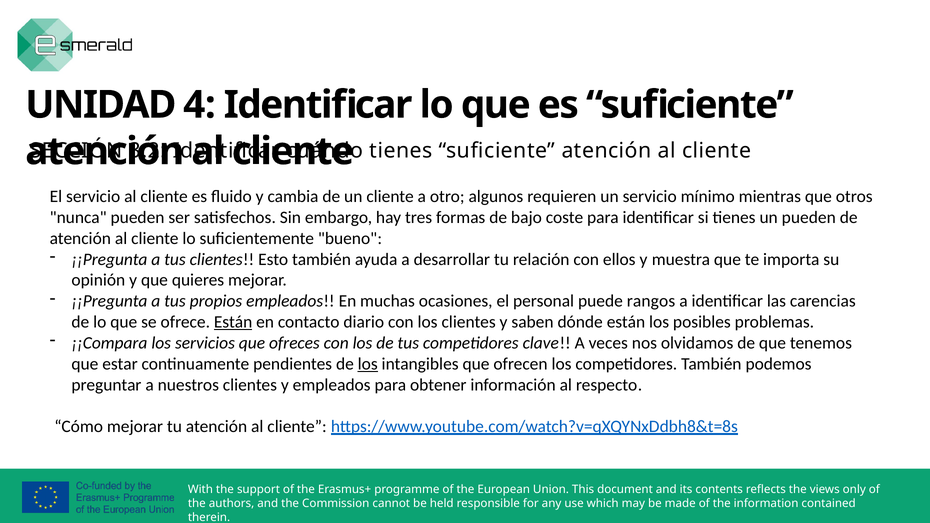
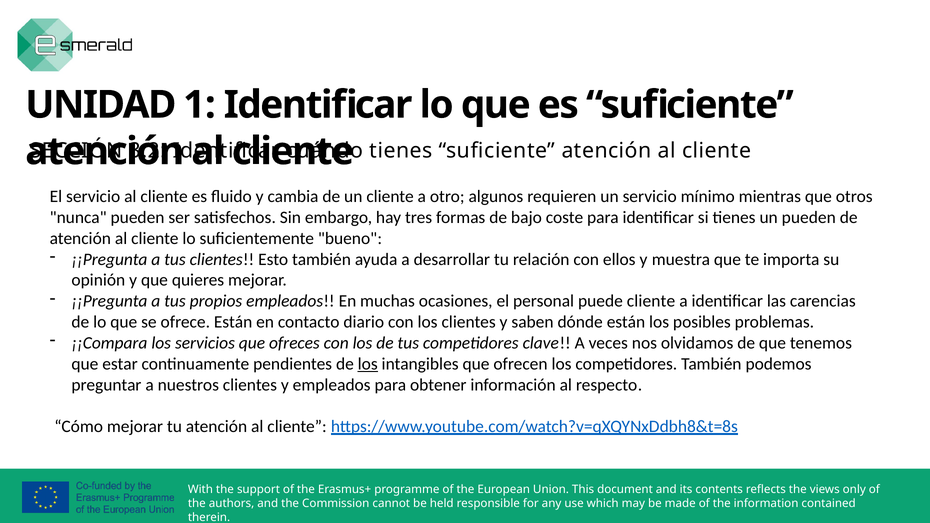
4: 4 -> 1
puede rangos: rangos -> cliente
Están at (233, 322) underline: present -> none
